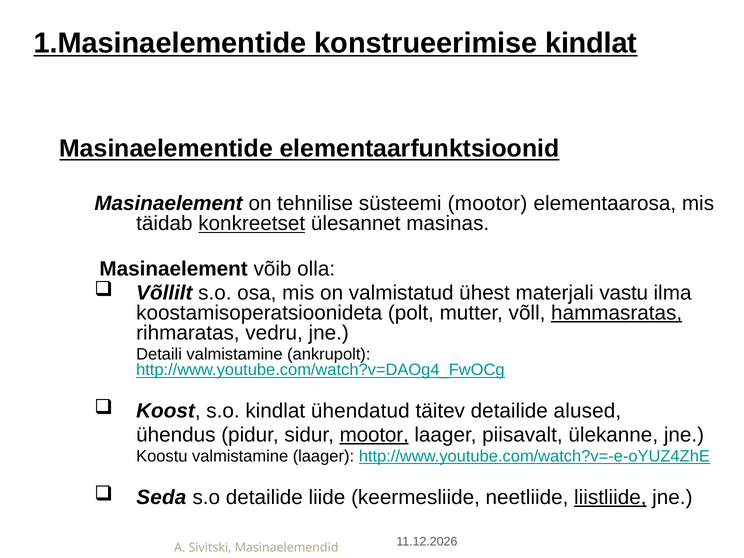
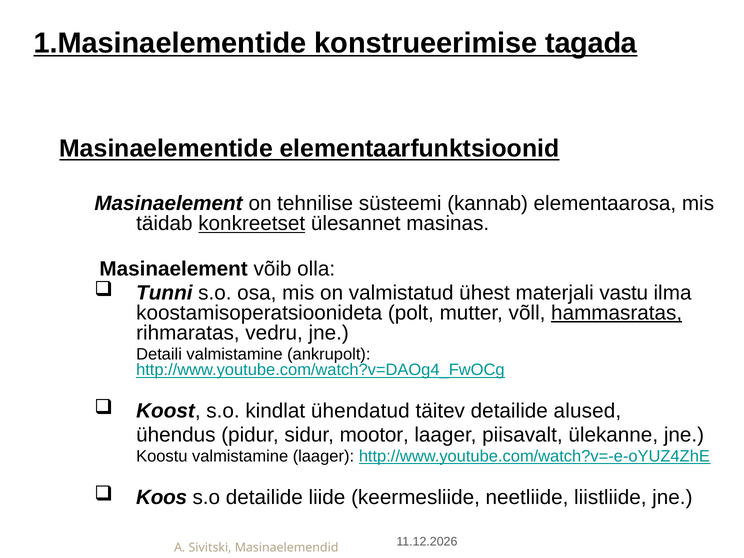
konstrueerimise kindlat: kindlat -> tagada
süsteemi mootor: mootor -> kannab
Võllilt: Võllilt -> Tunni
mootor at (374, 435) underline: present -> none
Seda: Seda -> Koos
liistliide underline: present -> none
